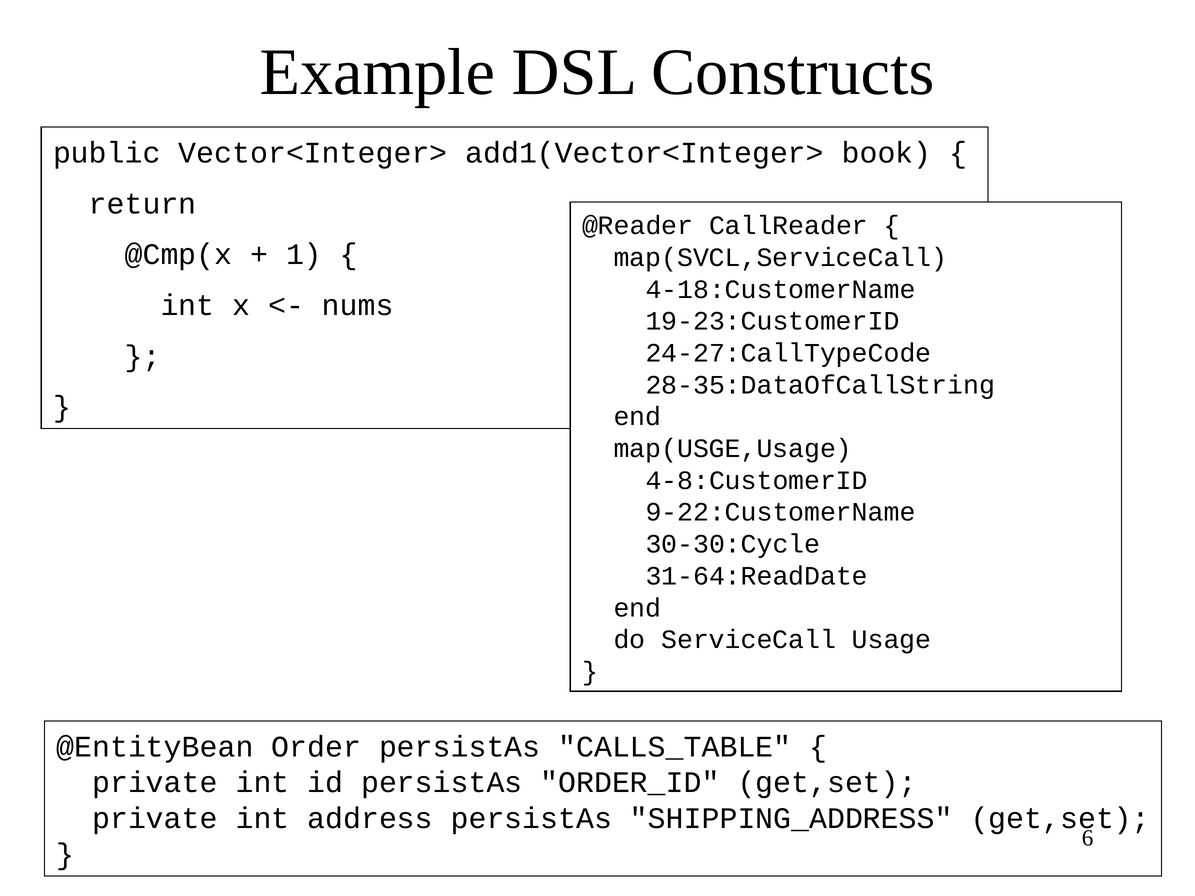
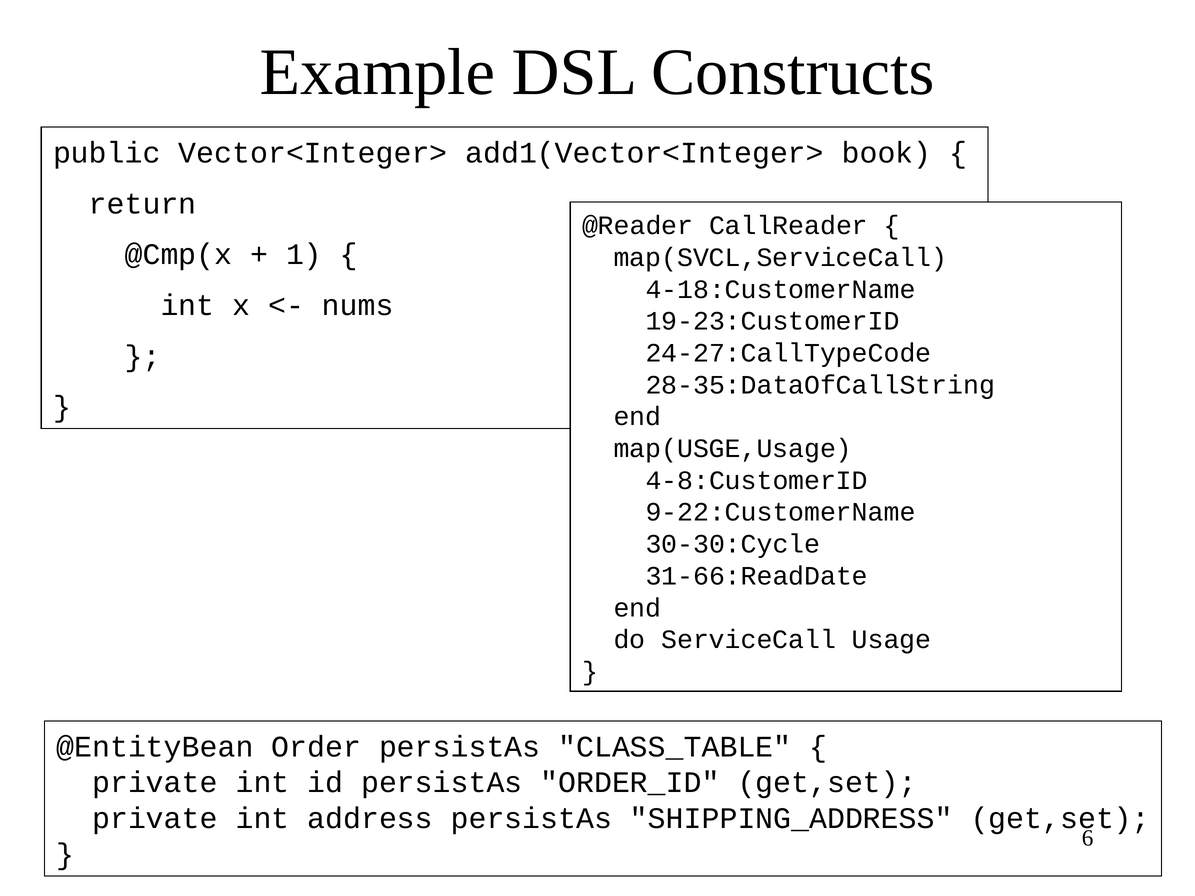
31-64:ReadDate: 31-64:ReadDate -> 31-66:ReadDate
CALLS_TABLE: CALLS_TABLE -> CLASS_TABLE
